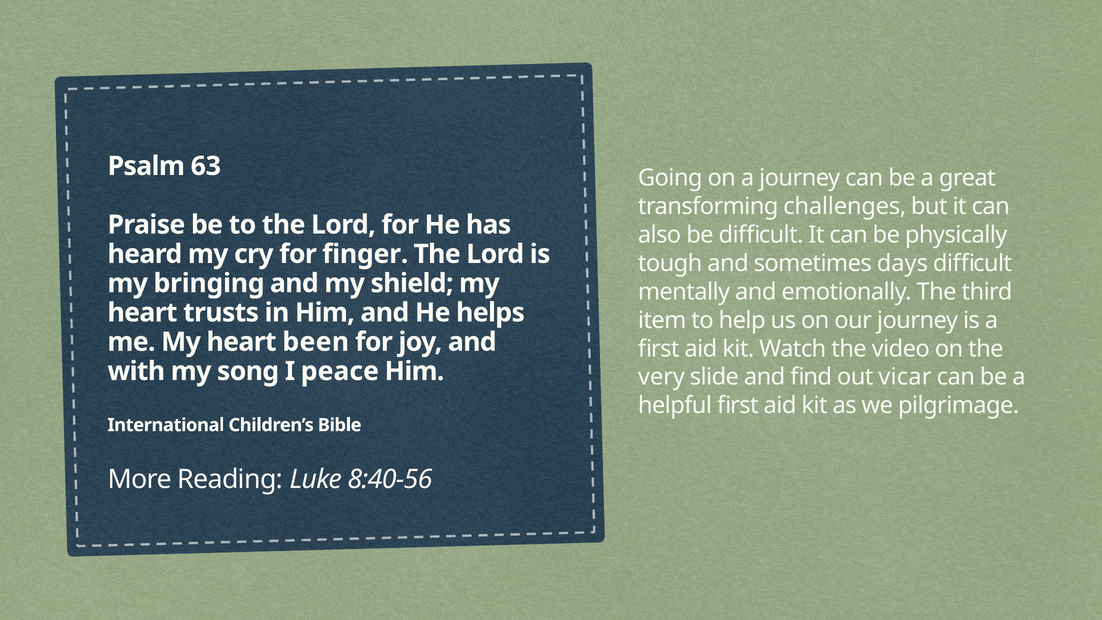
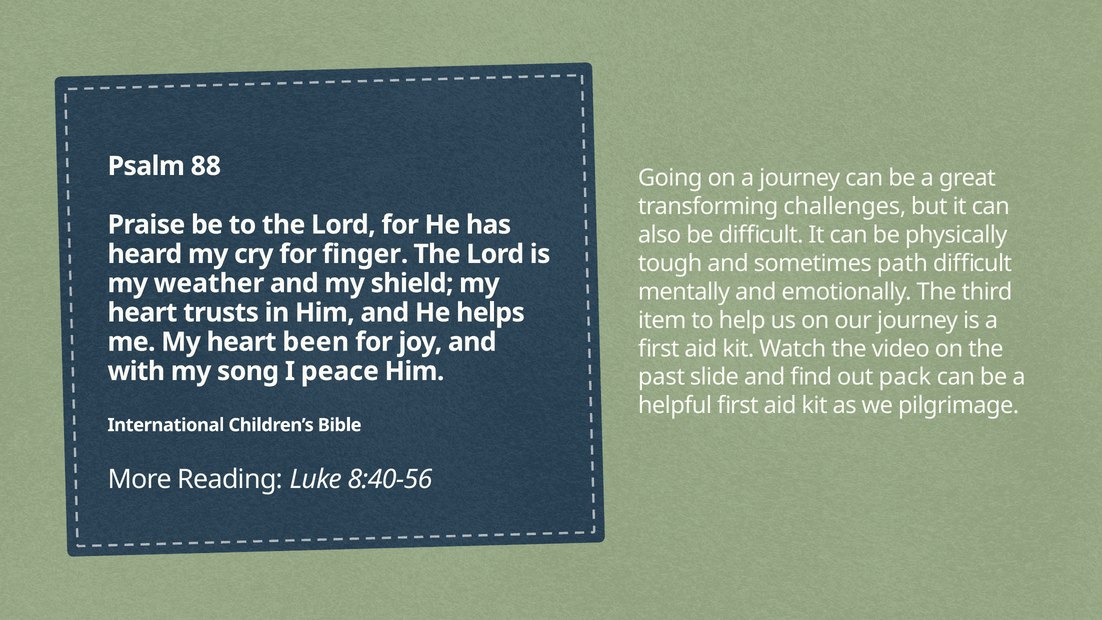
63: 63 -> 88
days: days -> path
bringing: bringing -> weather
very: very -> past
vicar: vicar -> pack
